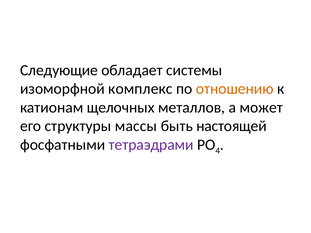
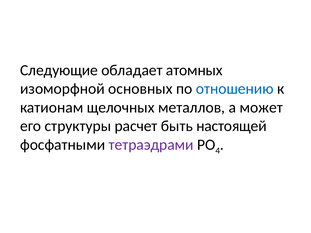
системы: системы -> атомных
комплекс: комплекс -> основных
отношению colour: orange -> blue
массы: массы -> расчет
